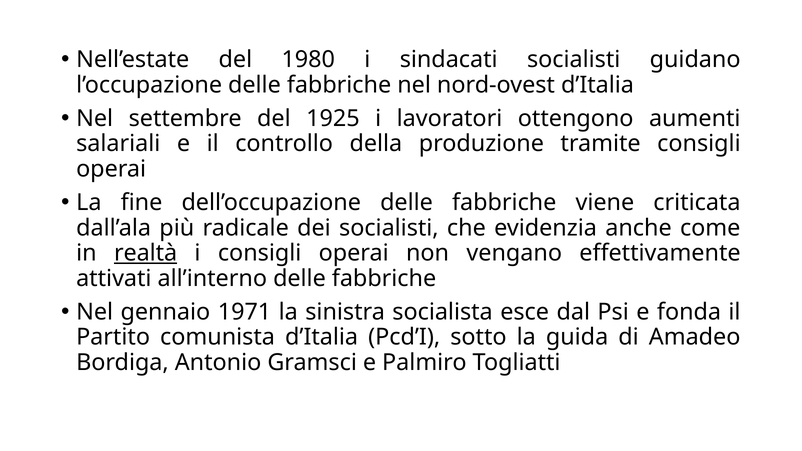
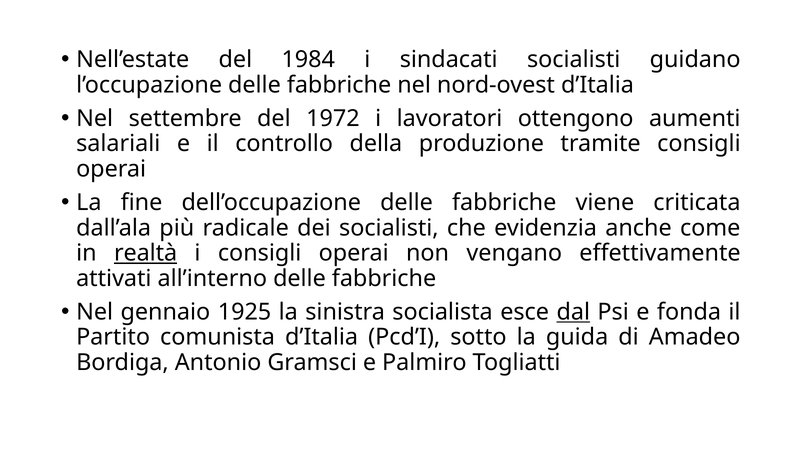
1980: 1980 -> 1984
1925: 1925 -> 1972
1971: 1971 -> 1925
dal underline: none -> present
